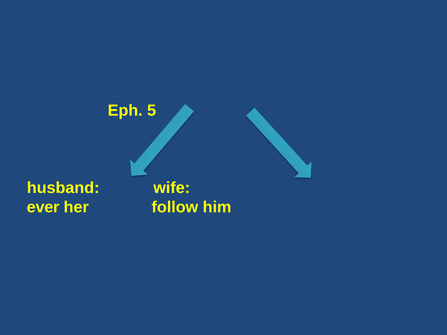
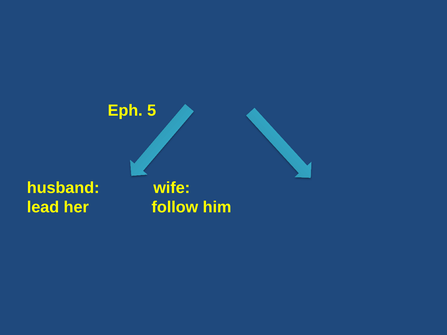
ever: ever -> lead
